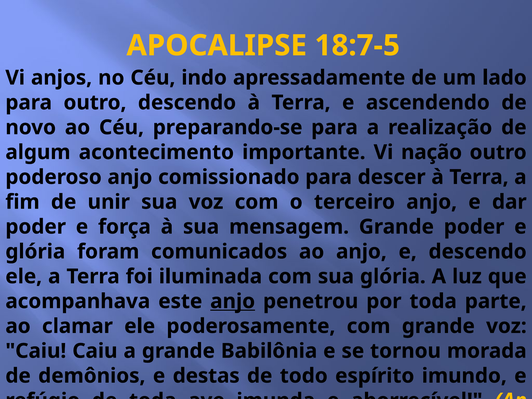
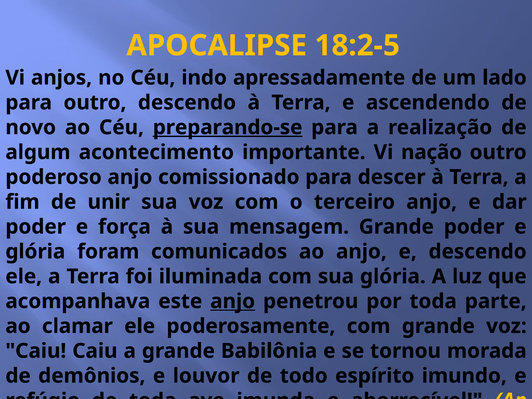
18:7-5: 18:7-5 -> 18:2-5
preparando-se underline: none -> present
destas: destas -> louvor
